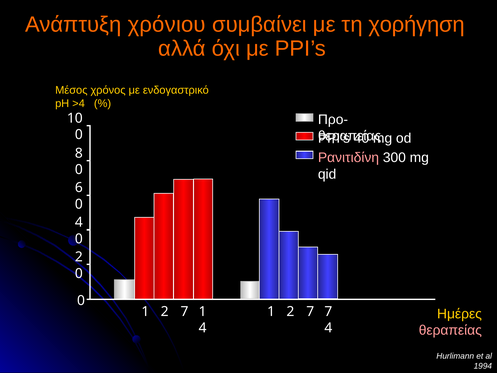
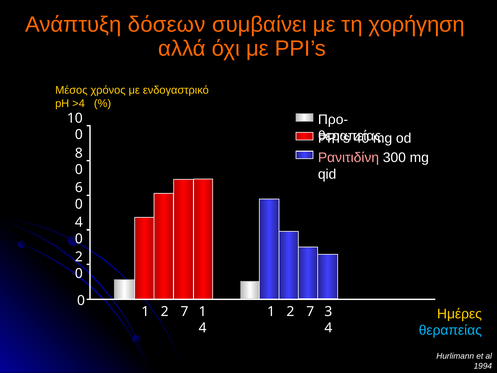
χρόνιου: χρόνιου -> δόσεων
7 7: 7 -> 3
θεραπείας at (450, 330) colour: pink -> light blue
